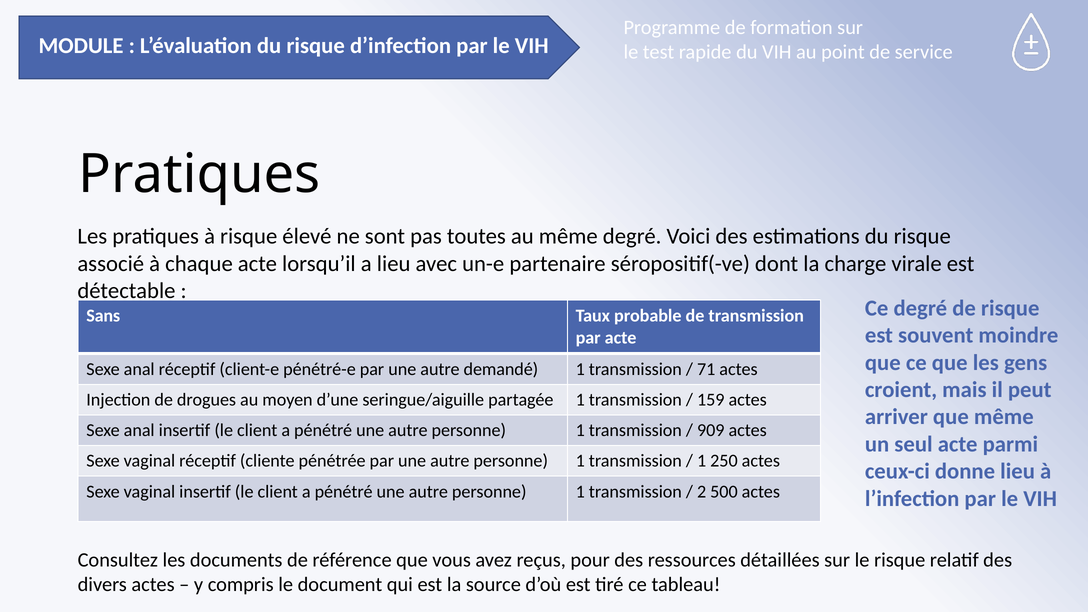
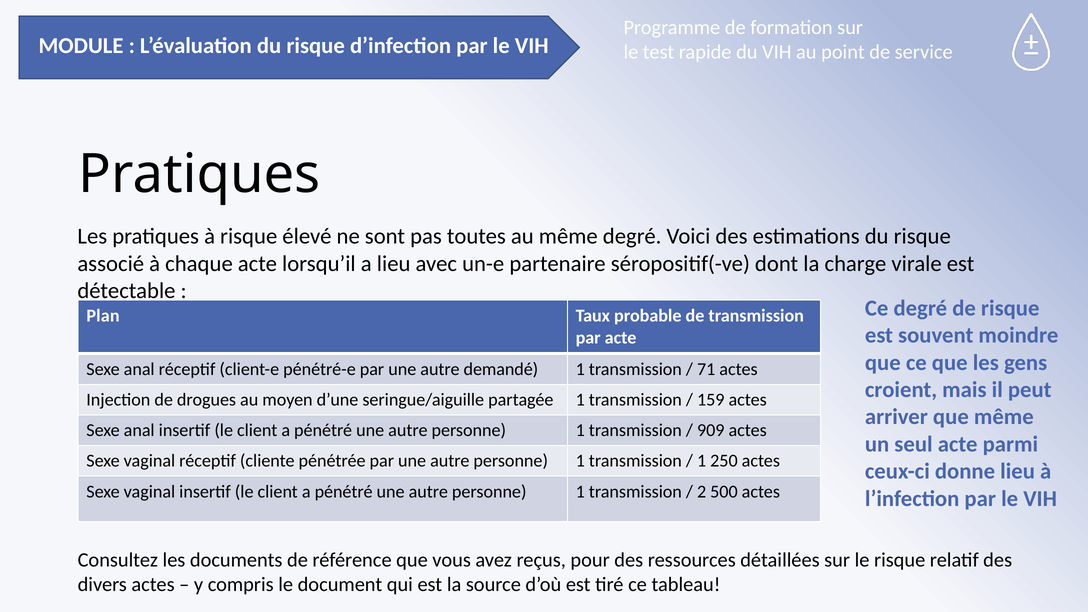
Sans: Sans -> Plan
